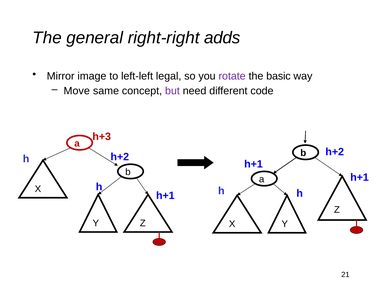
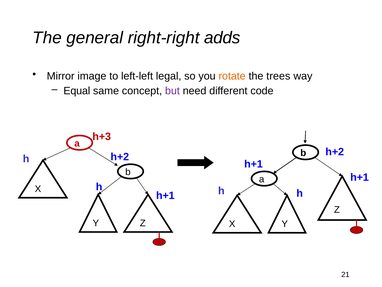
rotate colour: purple -> orange
basic: basic -> trees
Move: Move -> Equal
